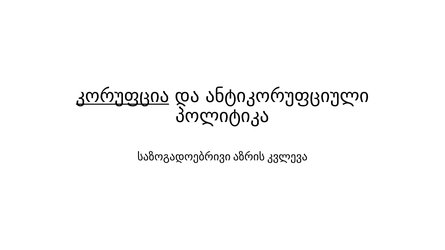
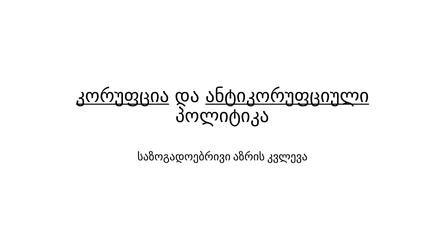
ანტიკორუფციული underline: none -> present
